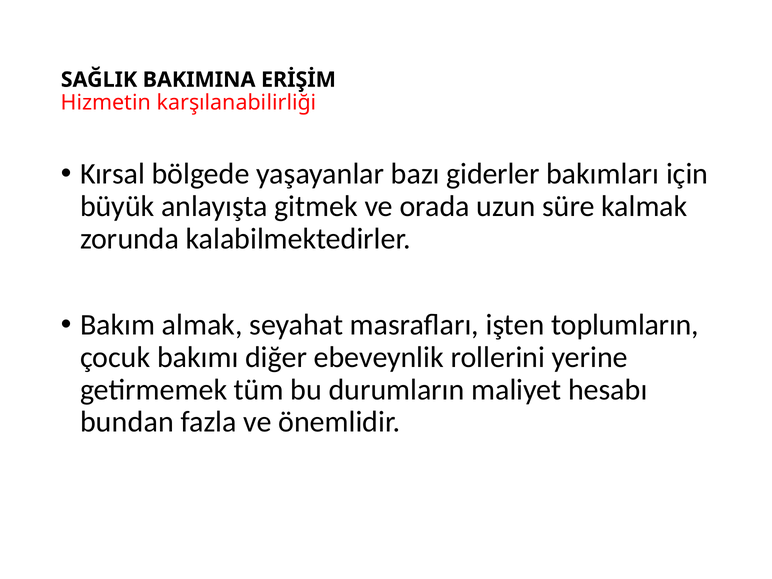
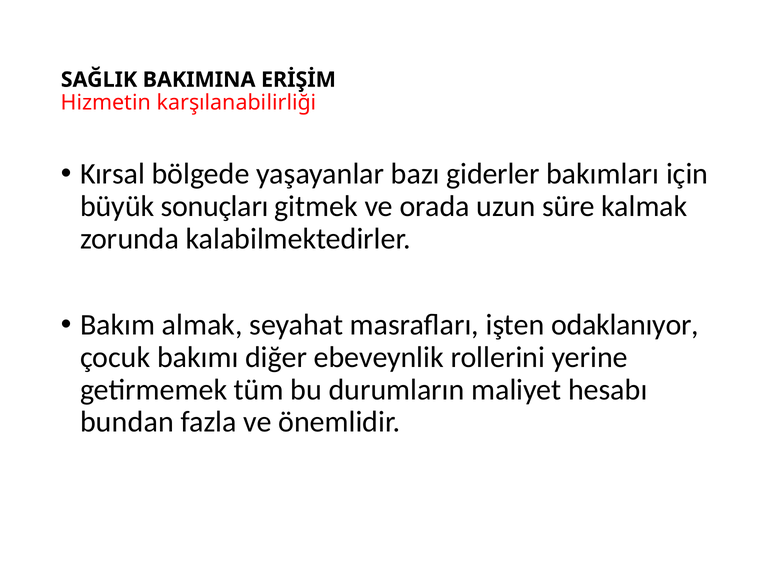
anlayışta: anlayışta -> sonuçları
toplumların: toplumların -> odaklanıyor
